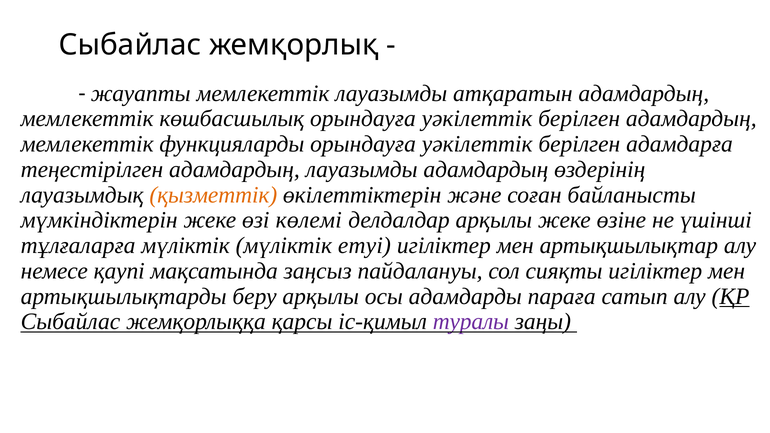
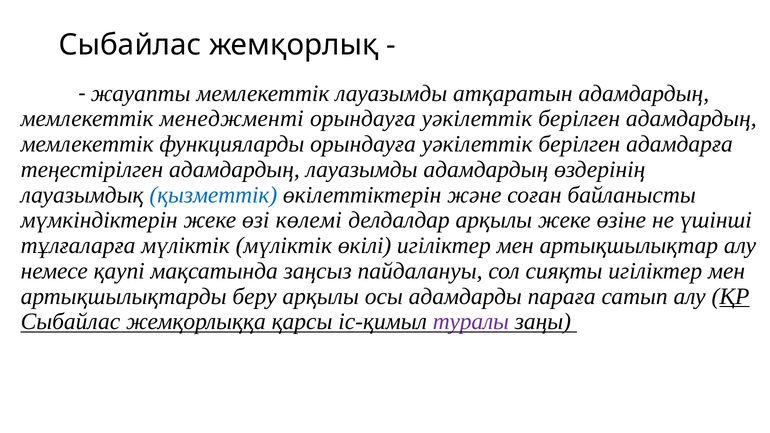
көшбасшылық: көшбасшылық -> менеджменті
қызметтік colour: orange -> blue
етуі: етуі -> өкiлi
